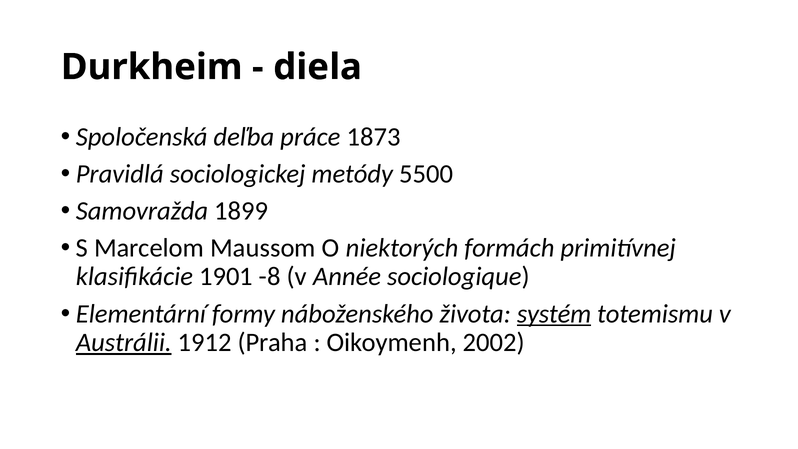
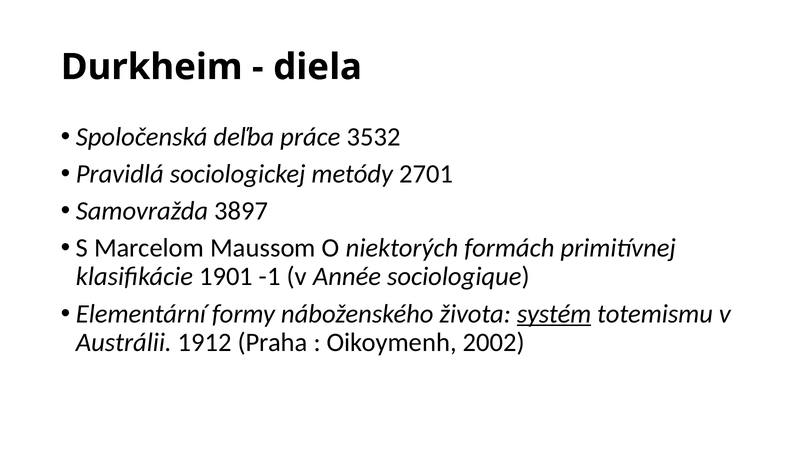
1873: 1873 -> 3532
5500: 5500 -> 2701
1899: 1899 -> 3897
-8: -8 -> -1
Austrálii underline: present -> none
